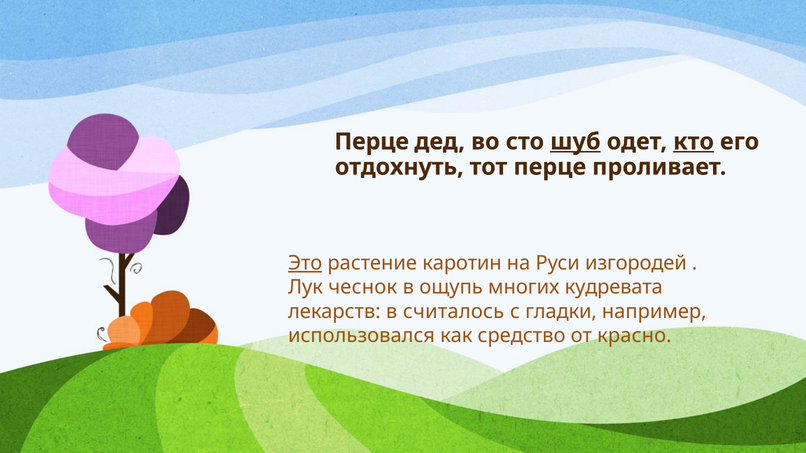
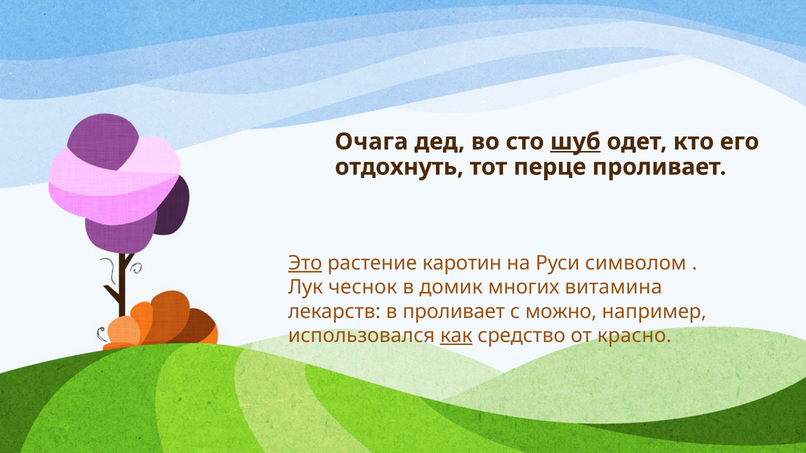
Перце at (372, 142): Перце -> Очага
кто underline: present -> none
изгородей: изгородей -> символом
ощупь: ощупь -> домик
кудревата: кудревата -> витамина
в считалось: считалось -> проливает
гладки: гладки -> можно
как underline: none -> present
